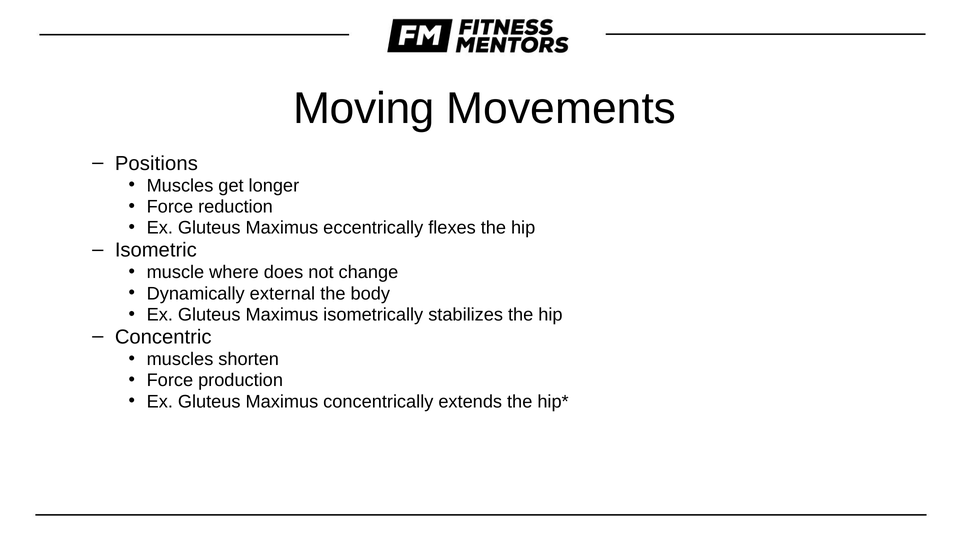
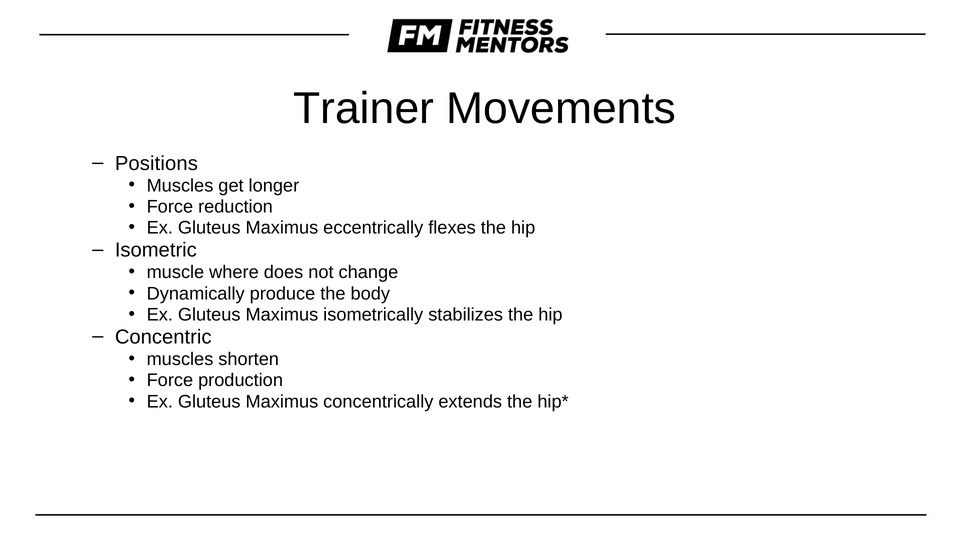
Moving: Moving -> Trainer
external: external -> produce
